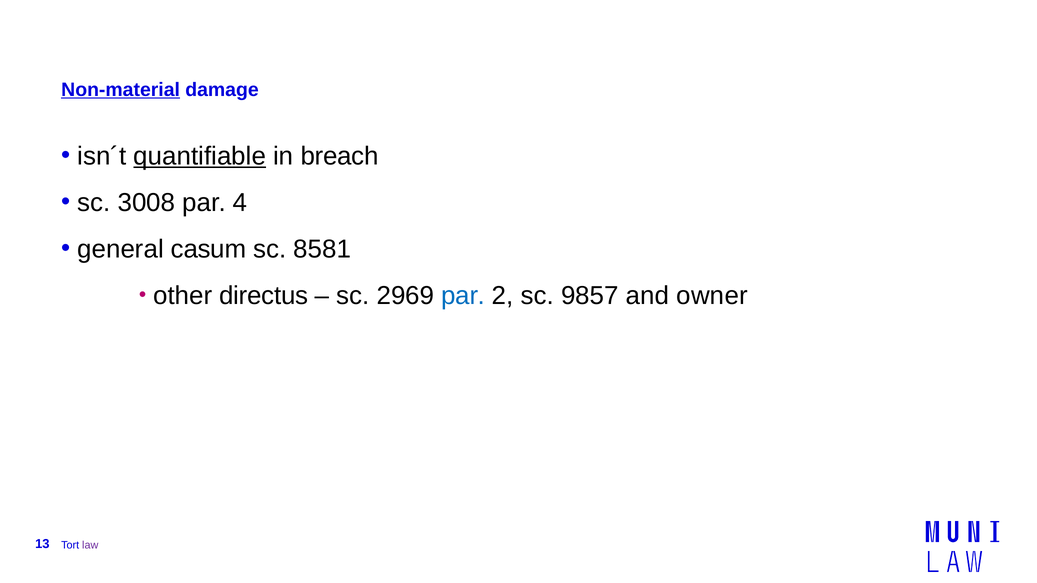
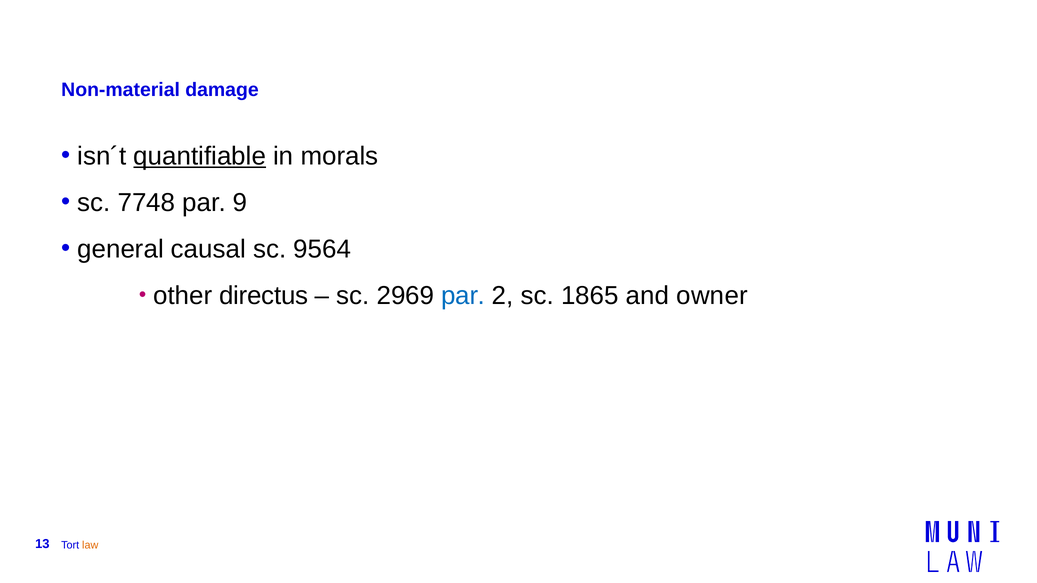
Non-material underline: present -> none
breach: breach -> morals
3008: 3008 -> 7748
4: 4 -> 9
casum: casum -> causal
8581: 8581 -> 9564
9857: 9857 -> 1865
law colour: purple -> orange
